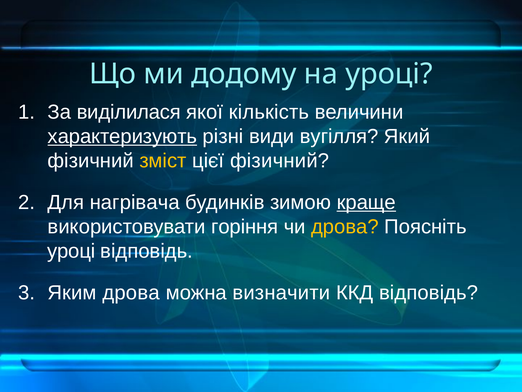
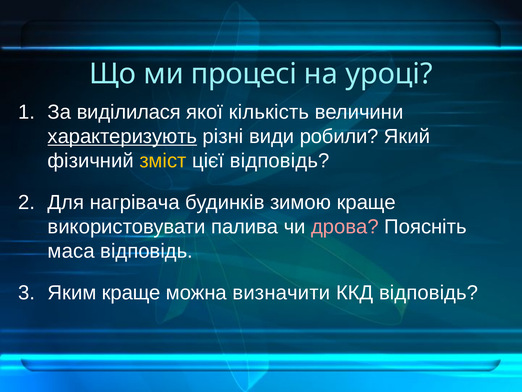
додому: додому -> процесі
вугілля: вугілля -> робили
цієї фізичний: фізичний -> відповідь
краще at (366, 202) underline: present -> none
горіння: горіння -> палива
дрова at (345, 227) colour: yellow -> pink
уроці at (71, 251): уроці -> маса
Яким дрова: дрова -> краще
